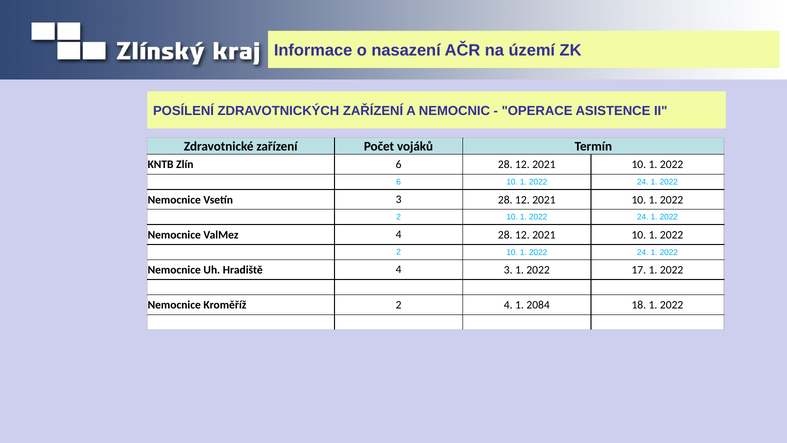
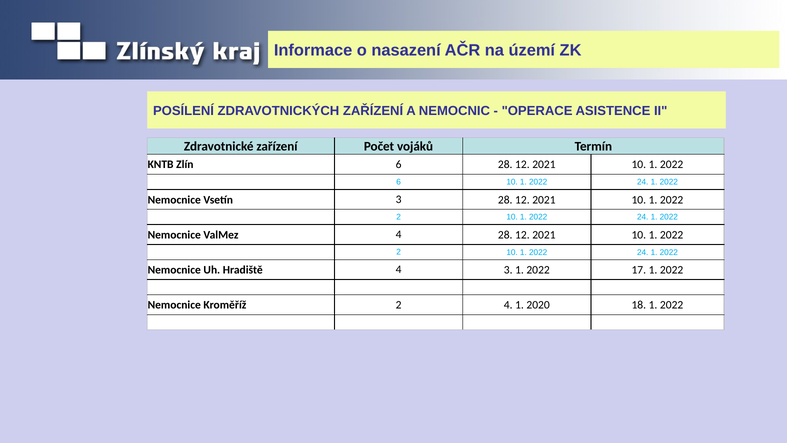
2084: 2084 -> 2020
